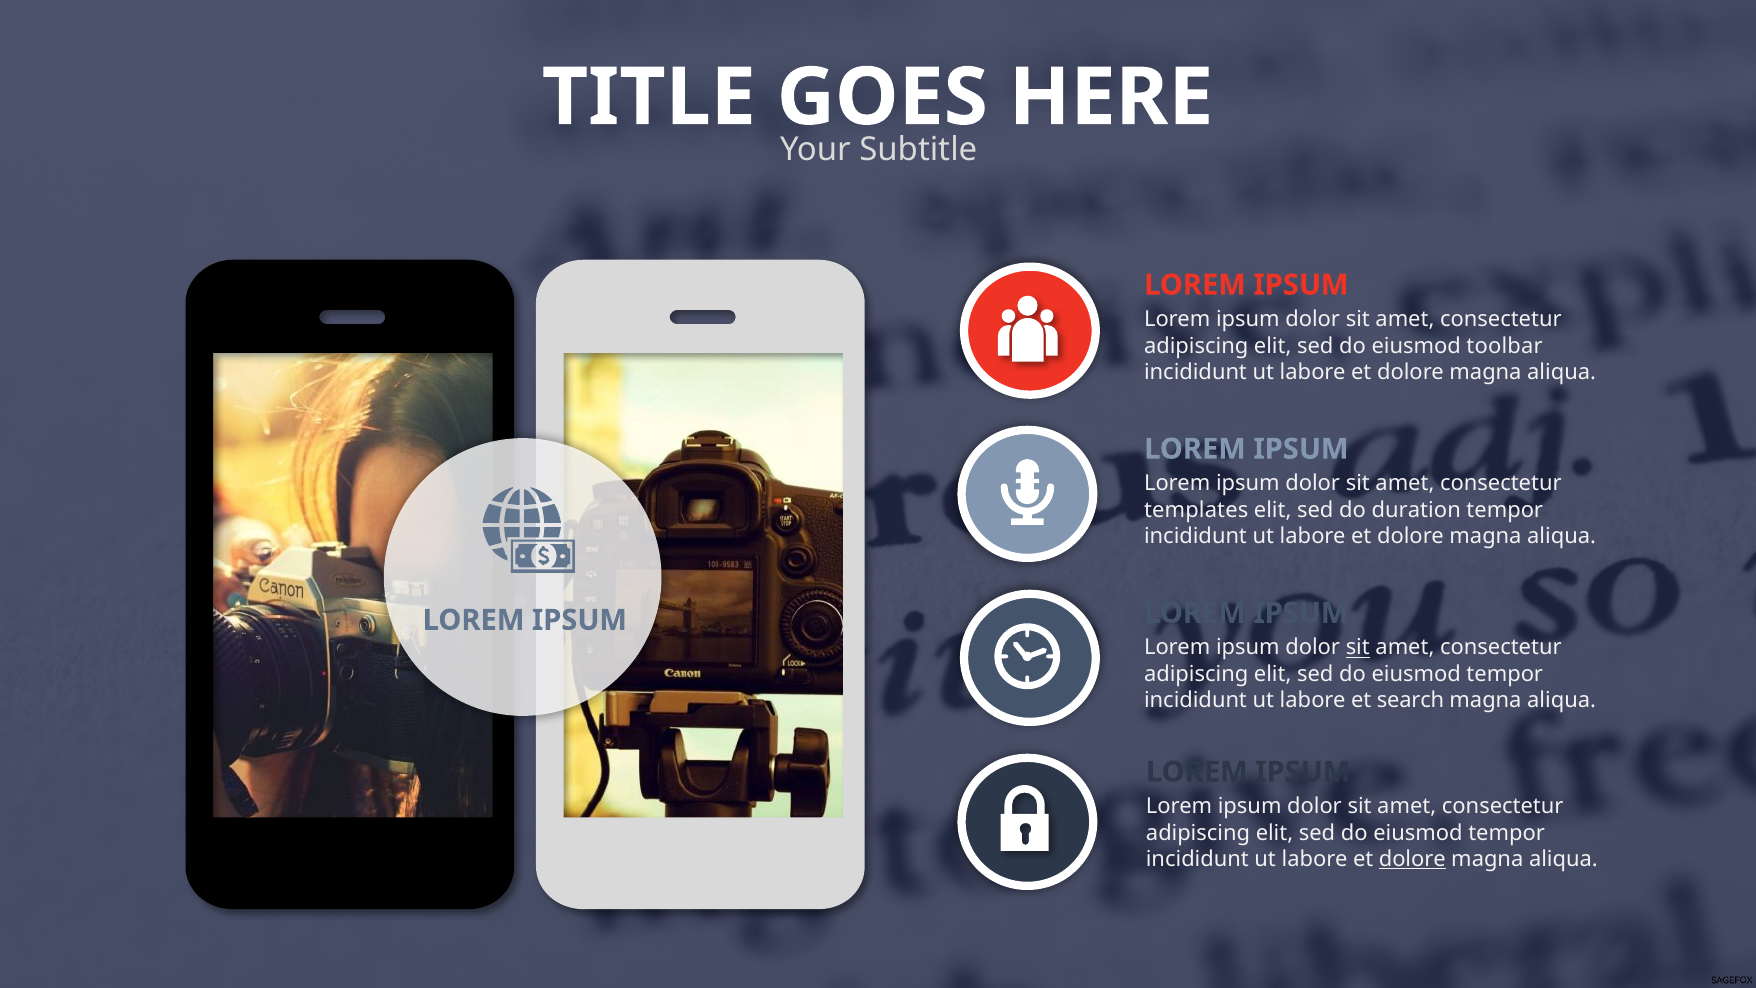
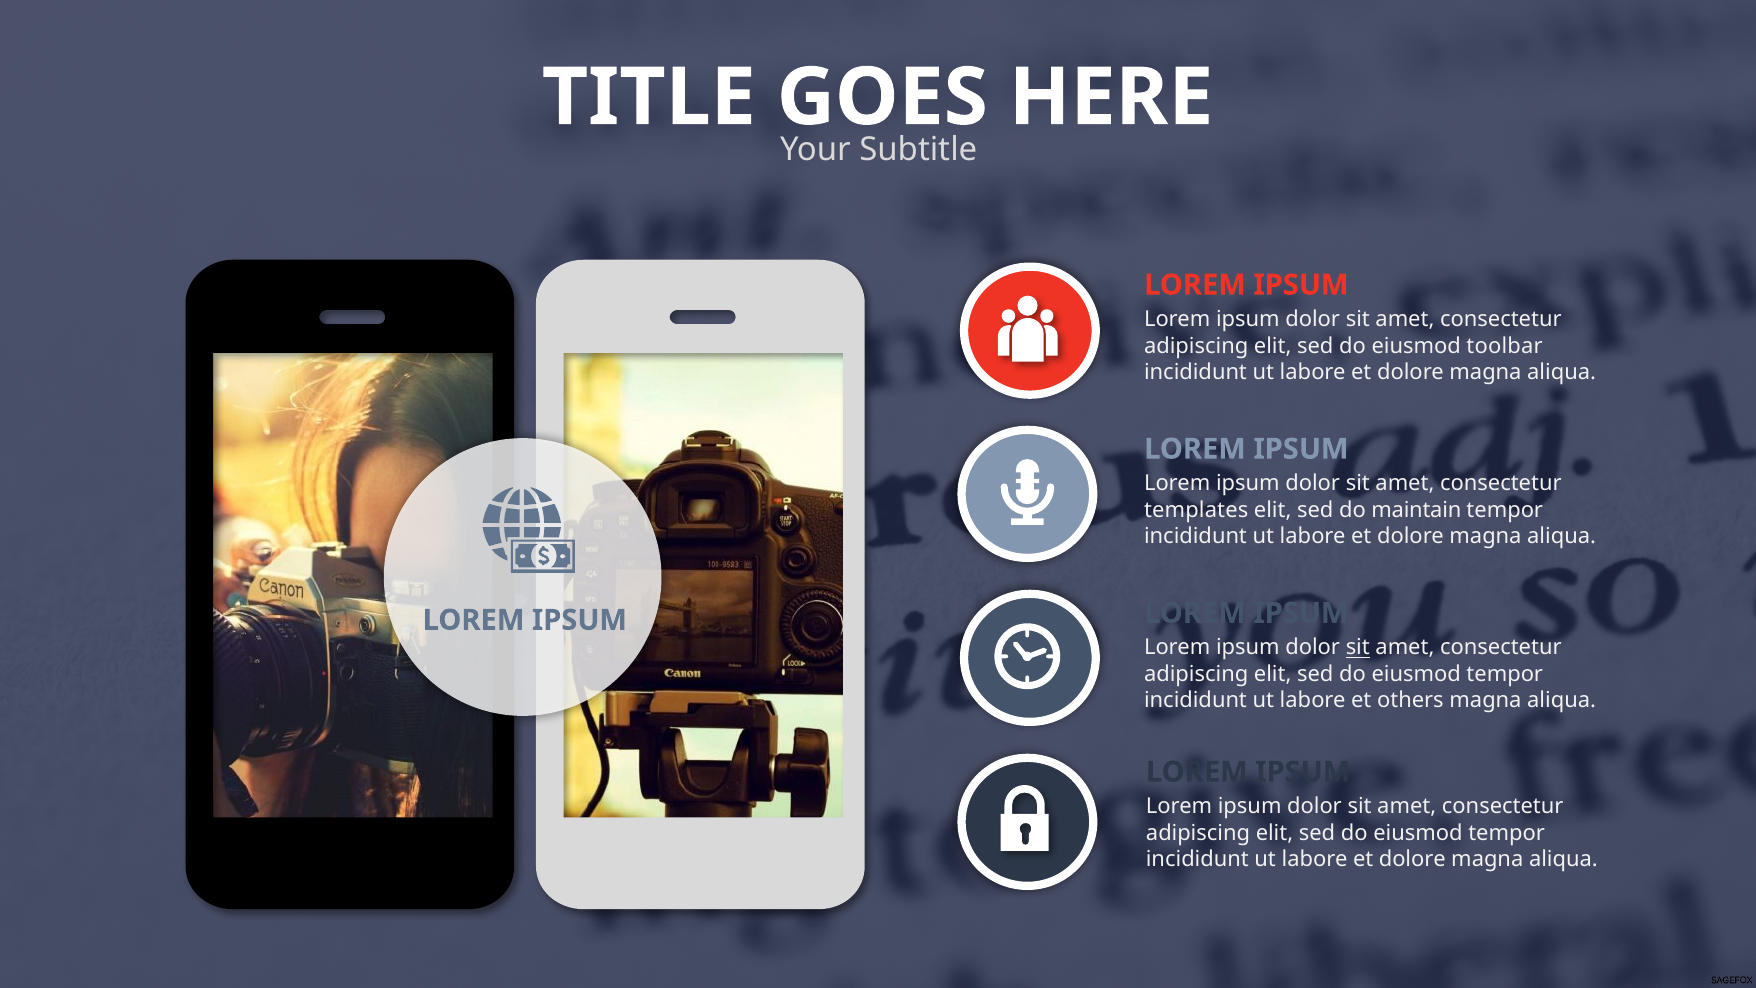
duration: duration -> maintain
search: search -> others
dolore at (1412, 859) underline: present -> none
